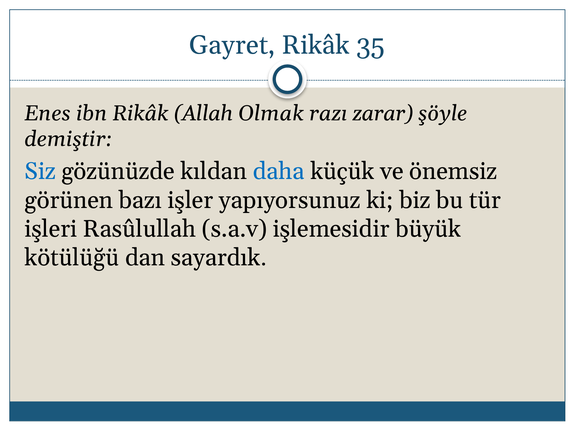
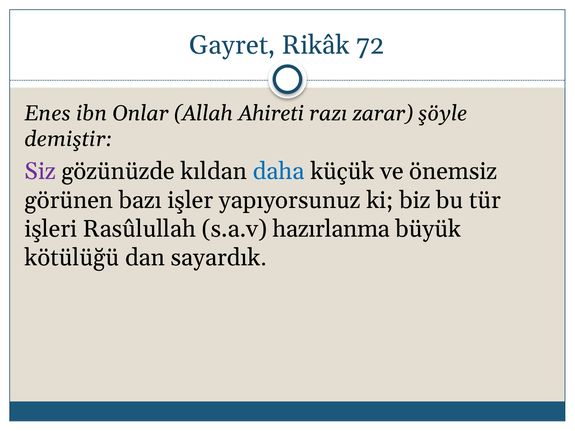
35: 35 -> 72
ibn Rikâk: Rikâk -> Onlar
Olmak: Olmak -> Ahireti
Siz colour: blue -> purple
işlemesidir: işlemesidir -> hazırlanma
